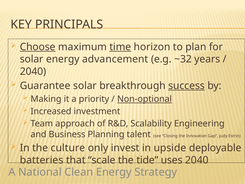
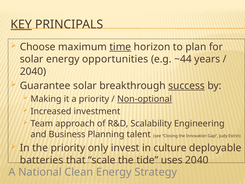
KEY underline: none -> present
Choose underline: present -> none
advancement: advancement -> opportunities
~32: ~32 -> ~44
the culture: culture -> priority
upside: upside -> culture
